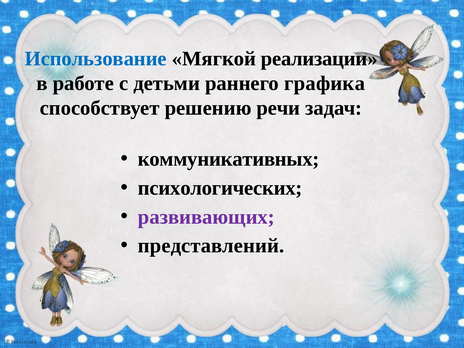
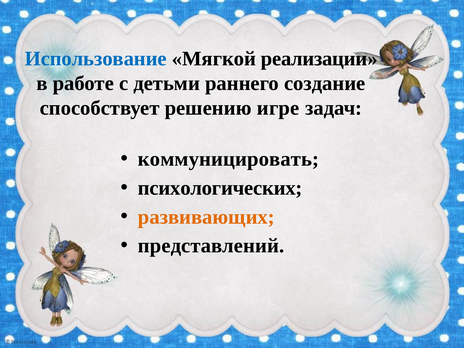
графика: графика -> создание
речи: речи -> игре
коммуникативных: коммуникативных -> коммуницировать
развивающих colour: purple -> orange
